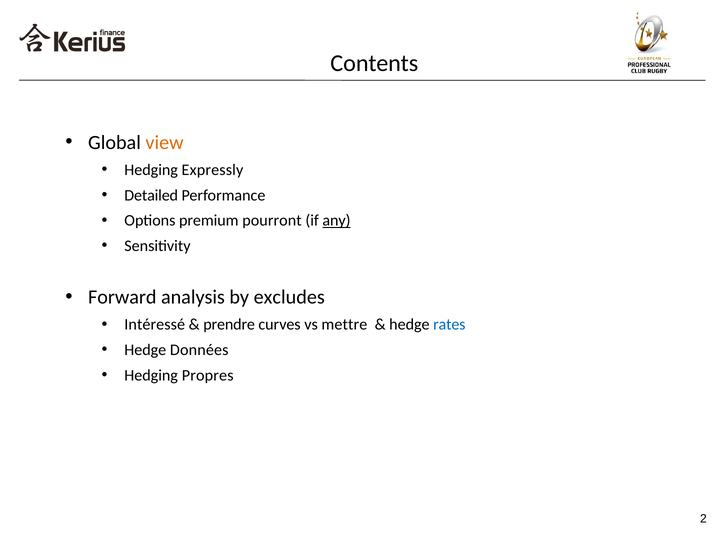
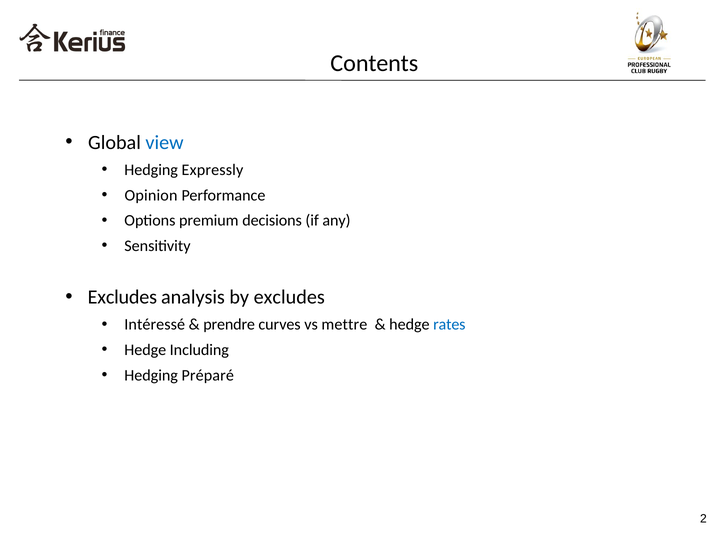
view colour: orange -> blue
Detailed: Detailed -> Opinion
pourront: pourront -> decisions
any underline: present -> none
Forward at (122, 297): Forward -> Excludes
Données: Données -> Including
Propres: Propres -> Préparé
